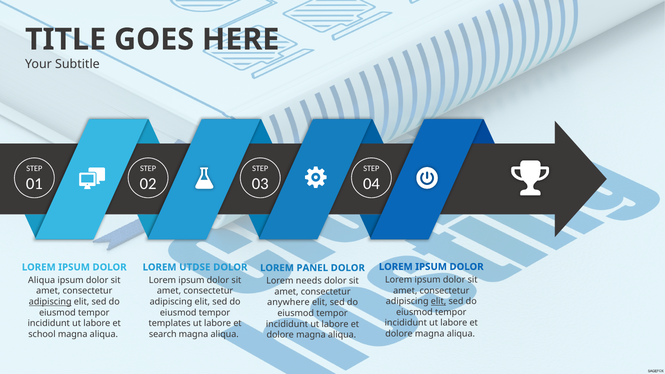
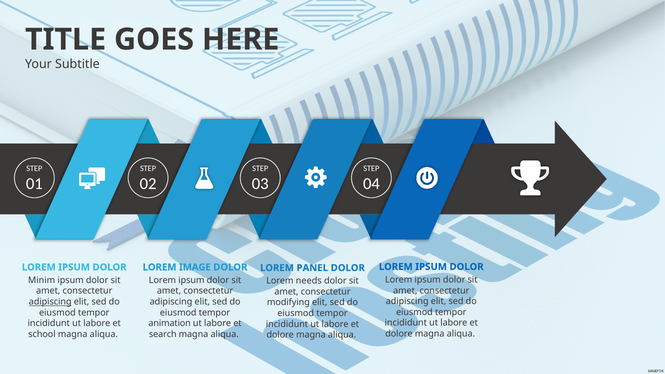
UTDSE: UTDSE -> IMAGE
Aliqua at (42, 280): Aliqua -> Minim
elit at (439, 301) underline: present -> none
anywhere: anywhere -> modifying
templates: templates -> animation
